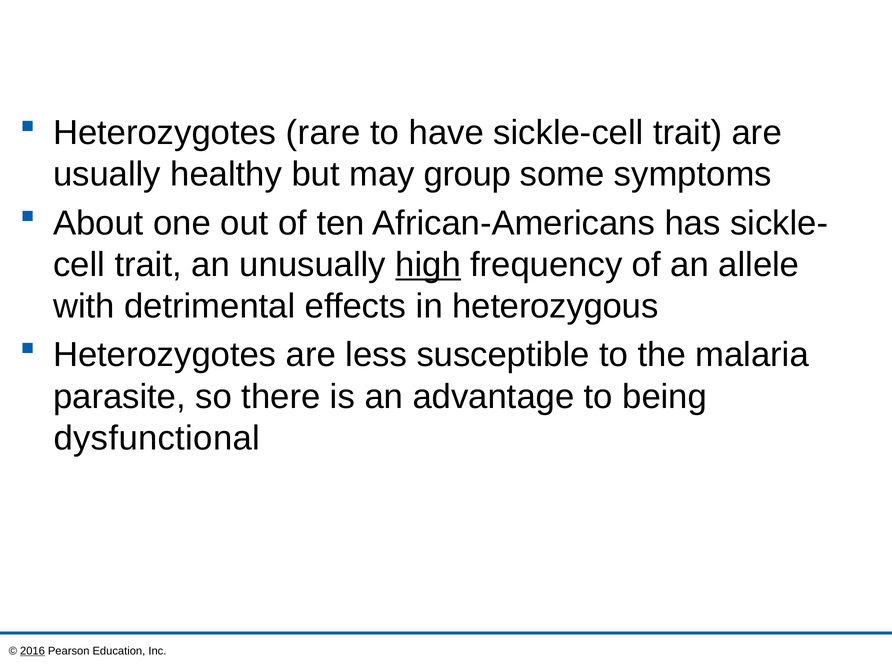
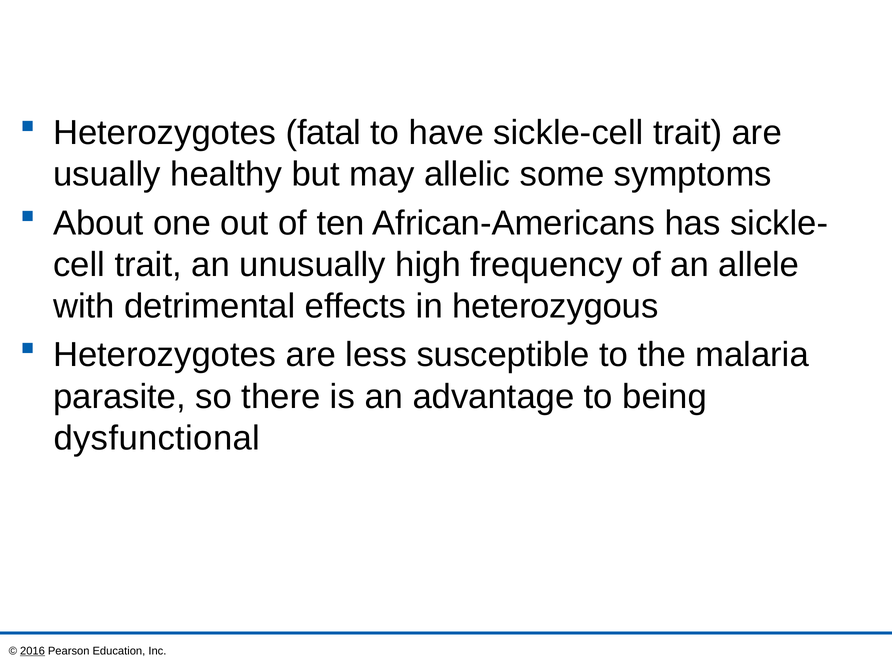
rare: rare -> fatal
group: group -> allelic
high underline: present -> none
